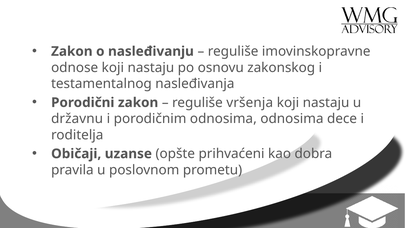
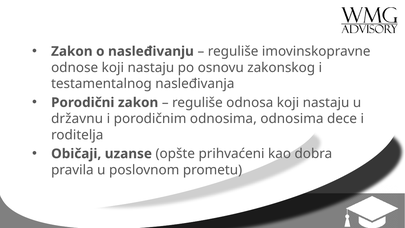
vršenja: vršenja -> odnosa
